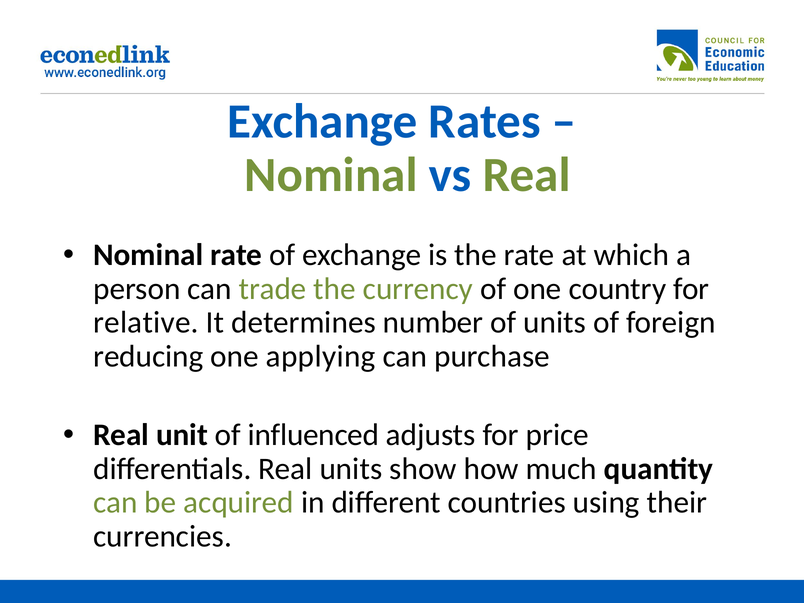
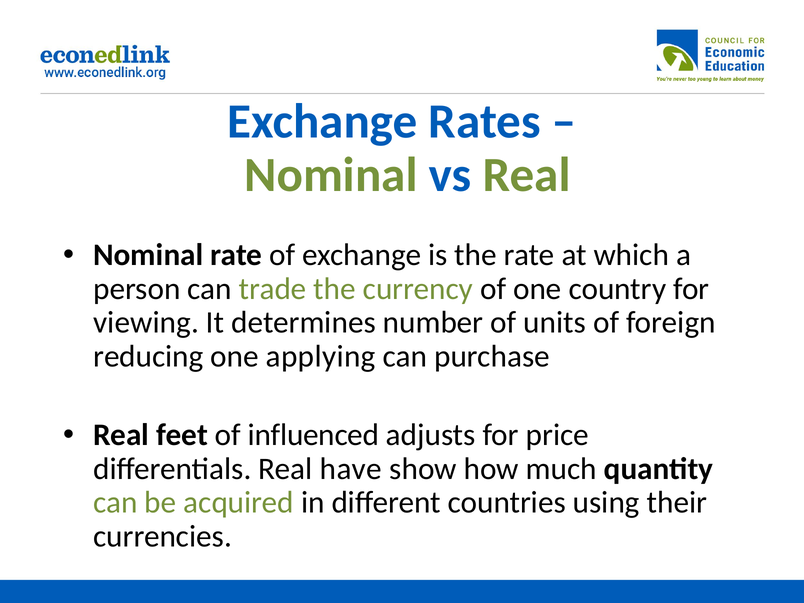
relative: relative -> viewing
unit: unit -> feet
Real units: units -> have
